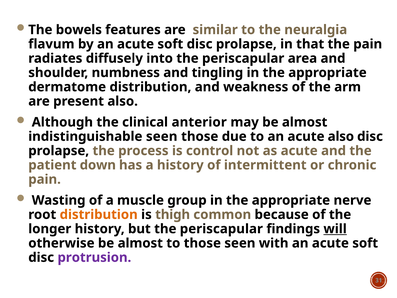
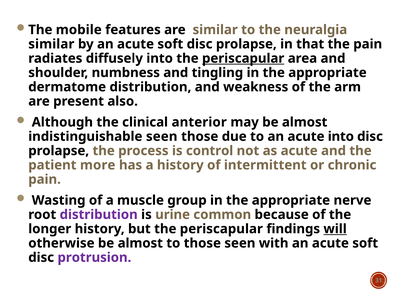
bowels: bowels -> mobile
flavum at (51, 44): flavum -> similar
periscapular at (243, 58) underline: none -> present
acute also: also -> into
down: down -> more
distribution at (99, 214) colour: orange -> purple
thigh: thigh -> urine
